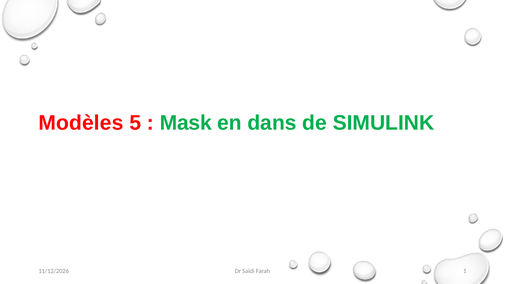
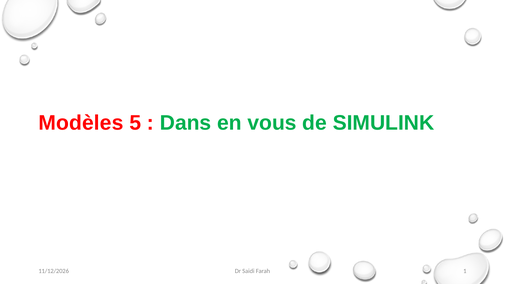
Mask: Mask -> Dans
dans: dans -> vous
